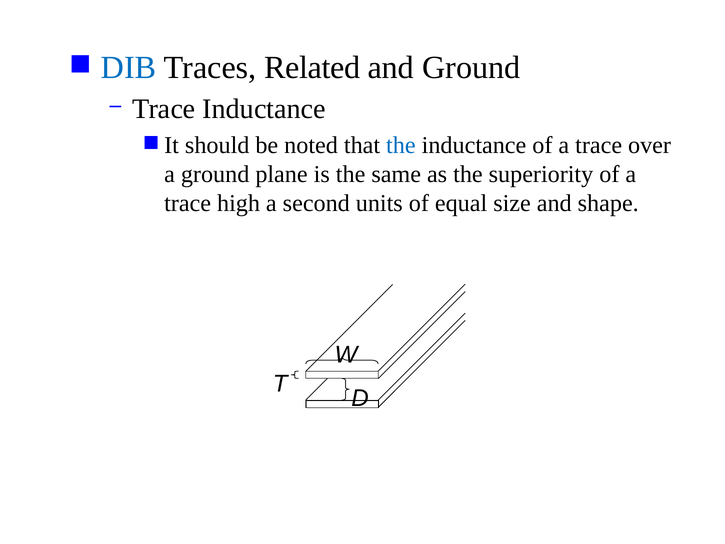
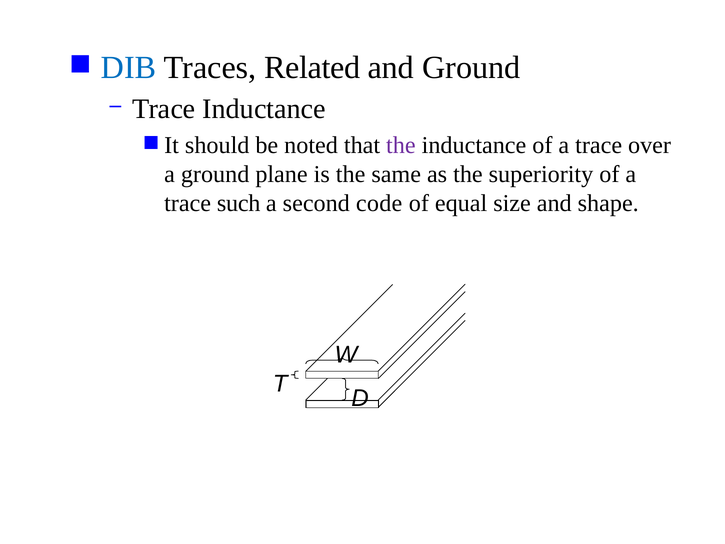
the at (401, 145) colour: blue -> purple
high: high -> such
units: units -> code
